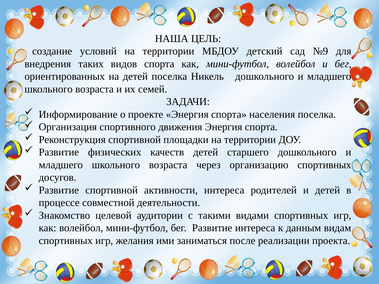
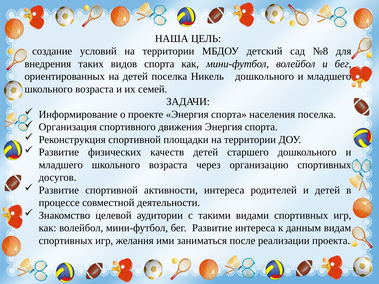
№9: №9 -> №8
